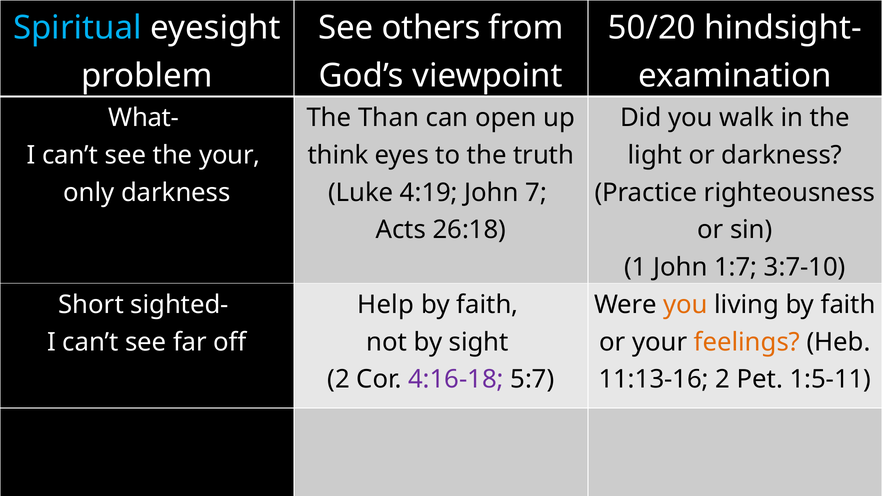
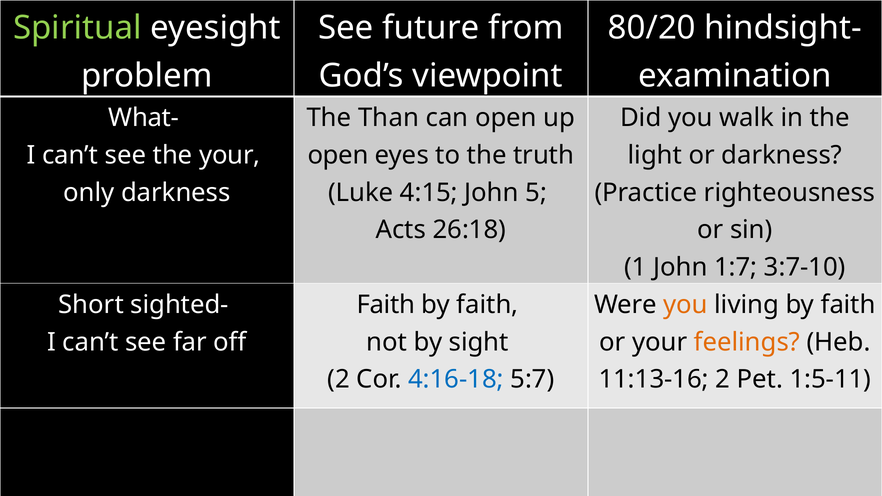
Spiritual colour: light blue -> light green
others: others -> future
50/20: 50/20 -> 80/20
think at (338, 155): think -> open
4:19: 4:19 -> 4:15
7: 7 -> 5
Help at (386, 305): Help -> Faith
4:16-18 colour: purple -> blue
